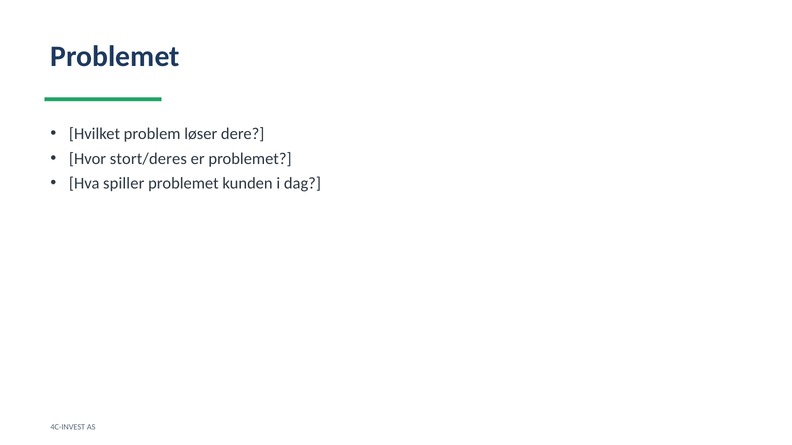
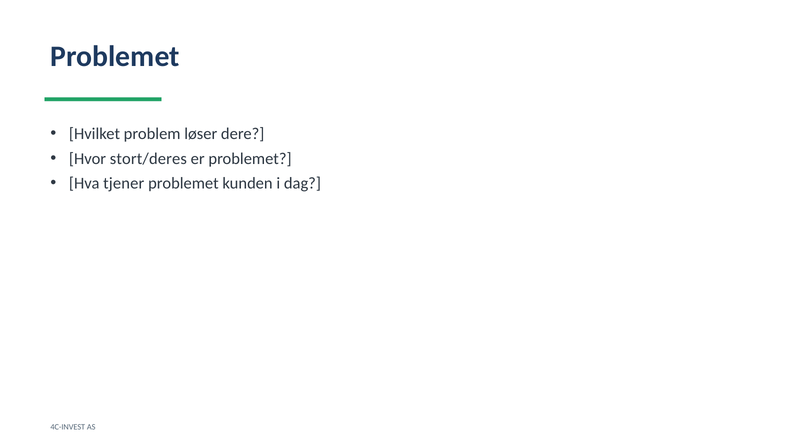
spiller: spiller -> tjener
